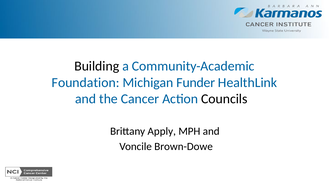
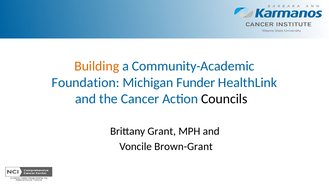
Building colour: black -> orange
Apply: Apply -> Grant
Brown-Dowe: Brown-Dowe -> Brown-Grant
